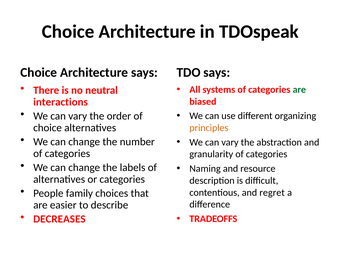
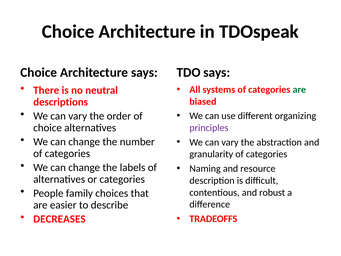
interactions: interactions -> descriptions
principles colour: orange -> purple
regret: regret -> robust
